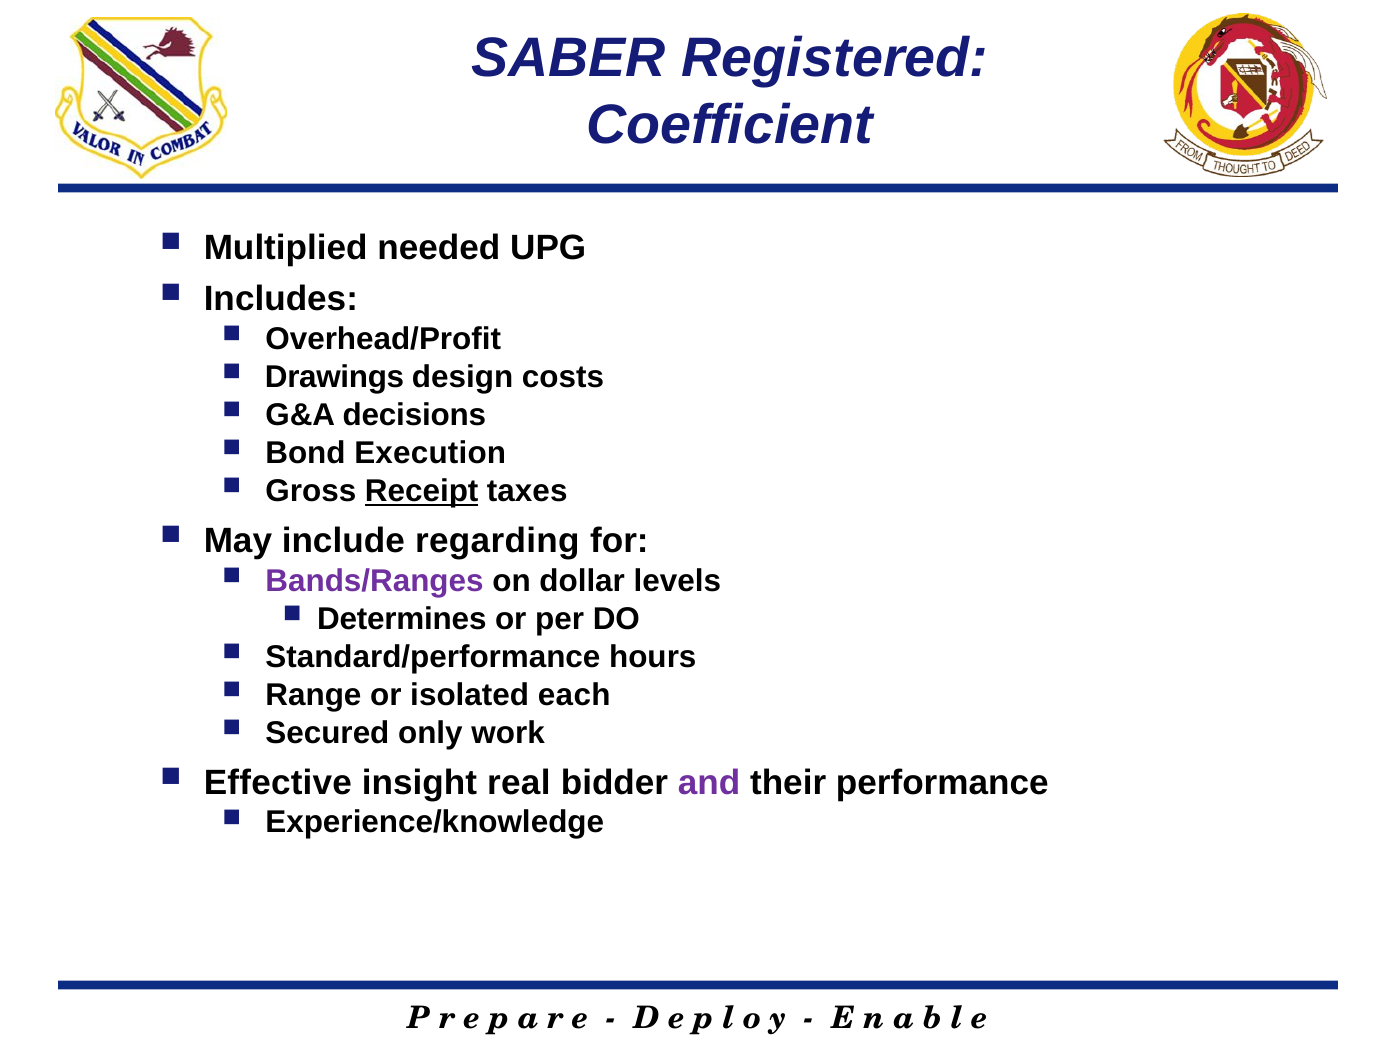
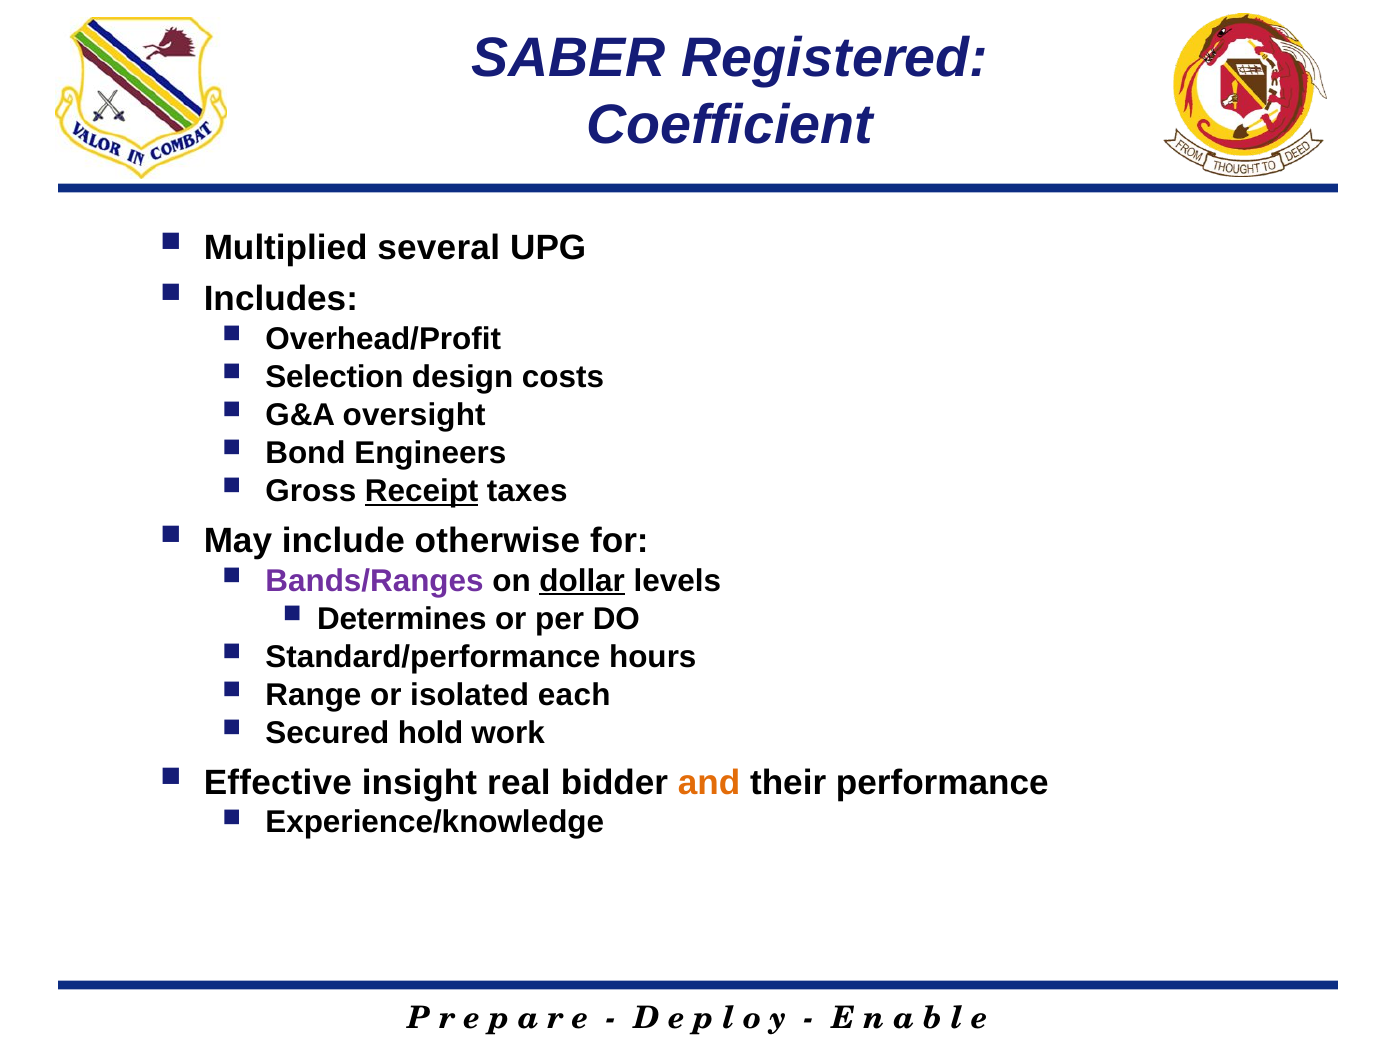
needed: needed -> several
Drawings: Drawings -> Selection
decisions: decisions -> oversight
Execution: Execution -> Engineers
regarding: regarding -> otherwise
dollar underline: none -> present
only: only -> hold
and colour: purple -> orange
